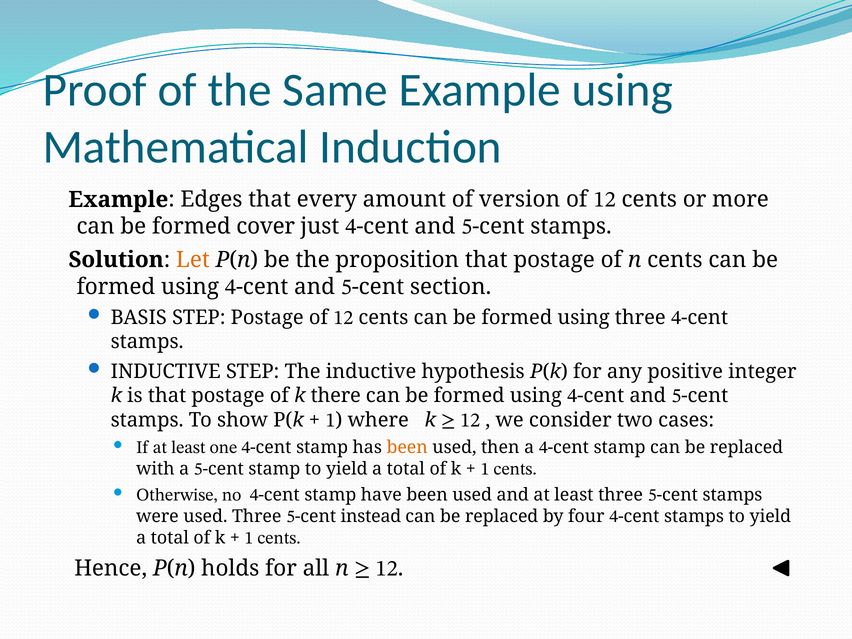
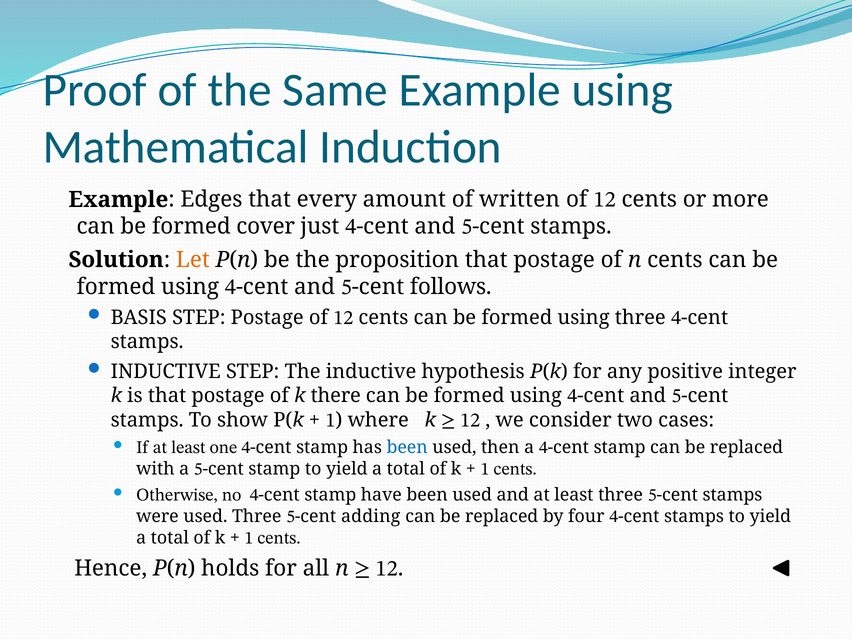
version: version -> written
section: section -> follows
been at (407, 447) colour: orange -> blue
instead: instead -> adding
